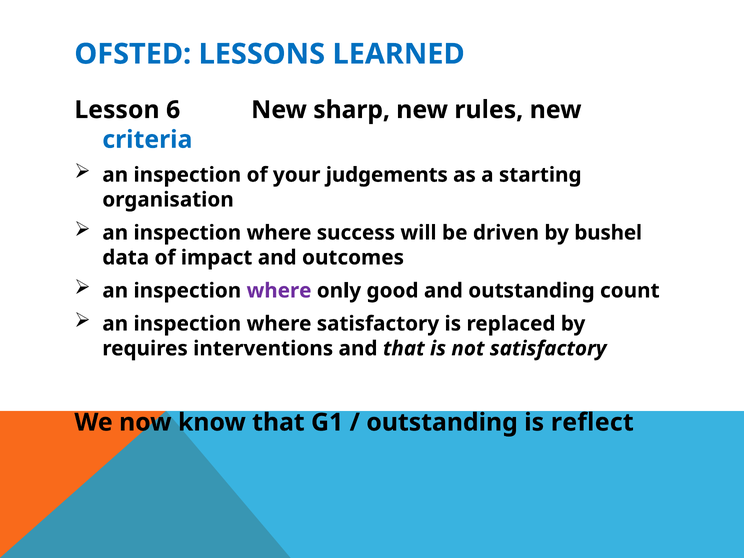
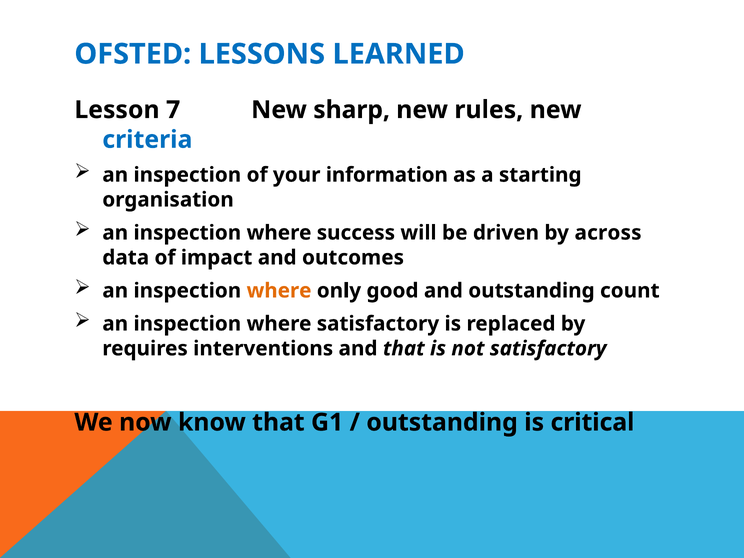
6: 6 -> 7
judgements: judgements -> information
bushel: bushel -> across
where at (279, 291) colour: purple -> orange
reflect: reflect -> critical
